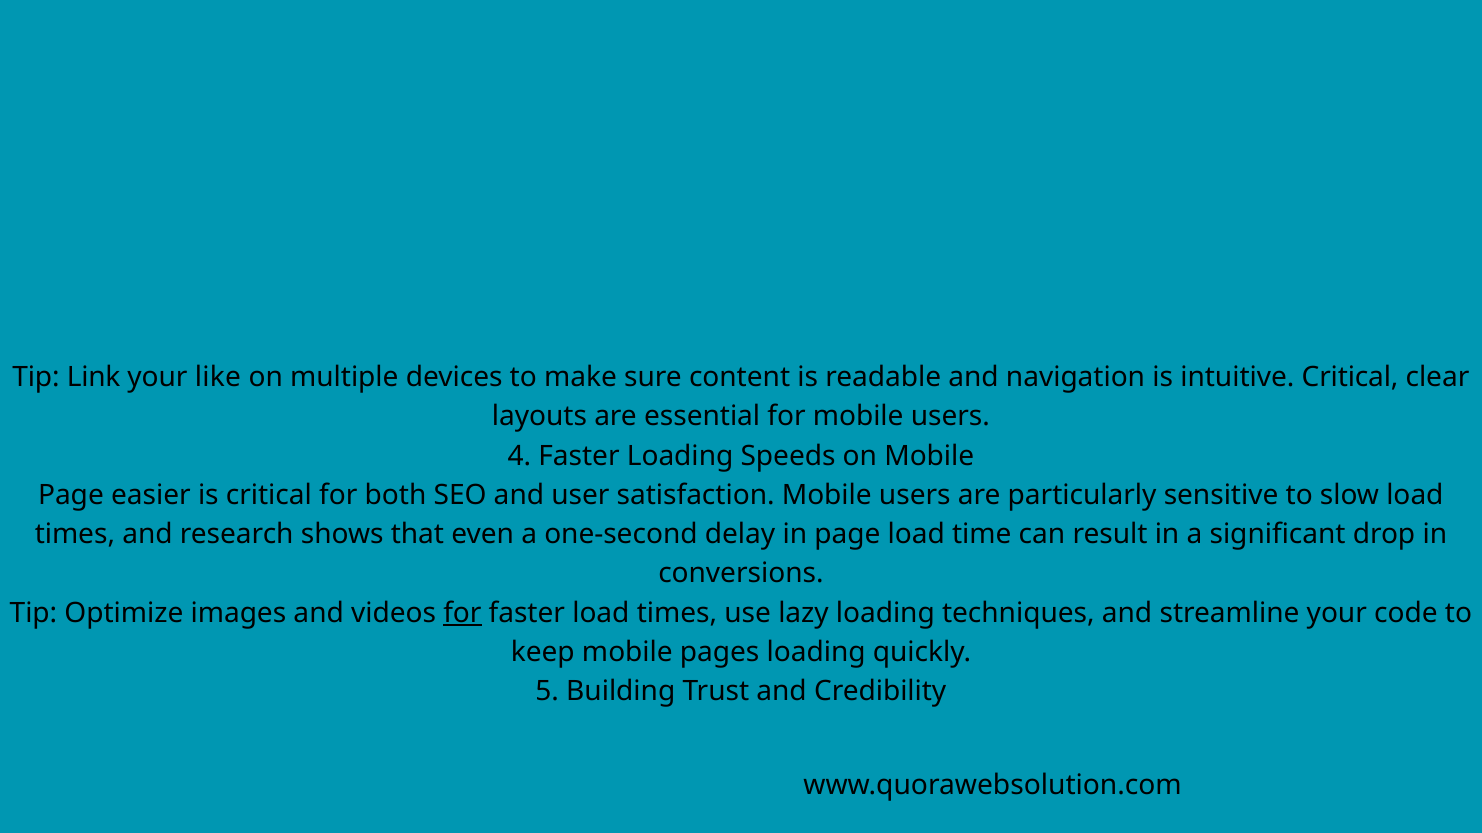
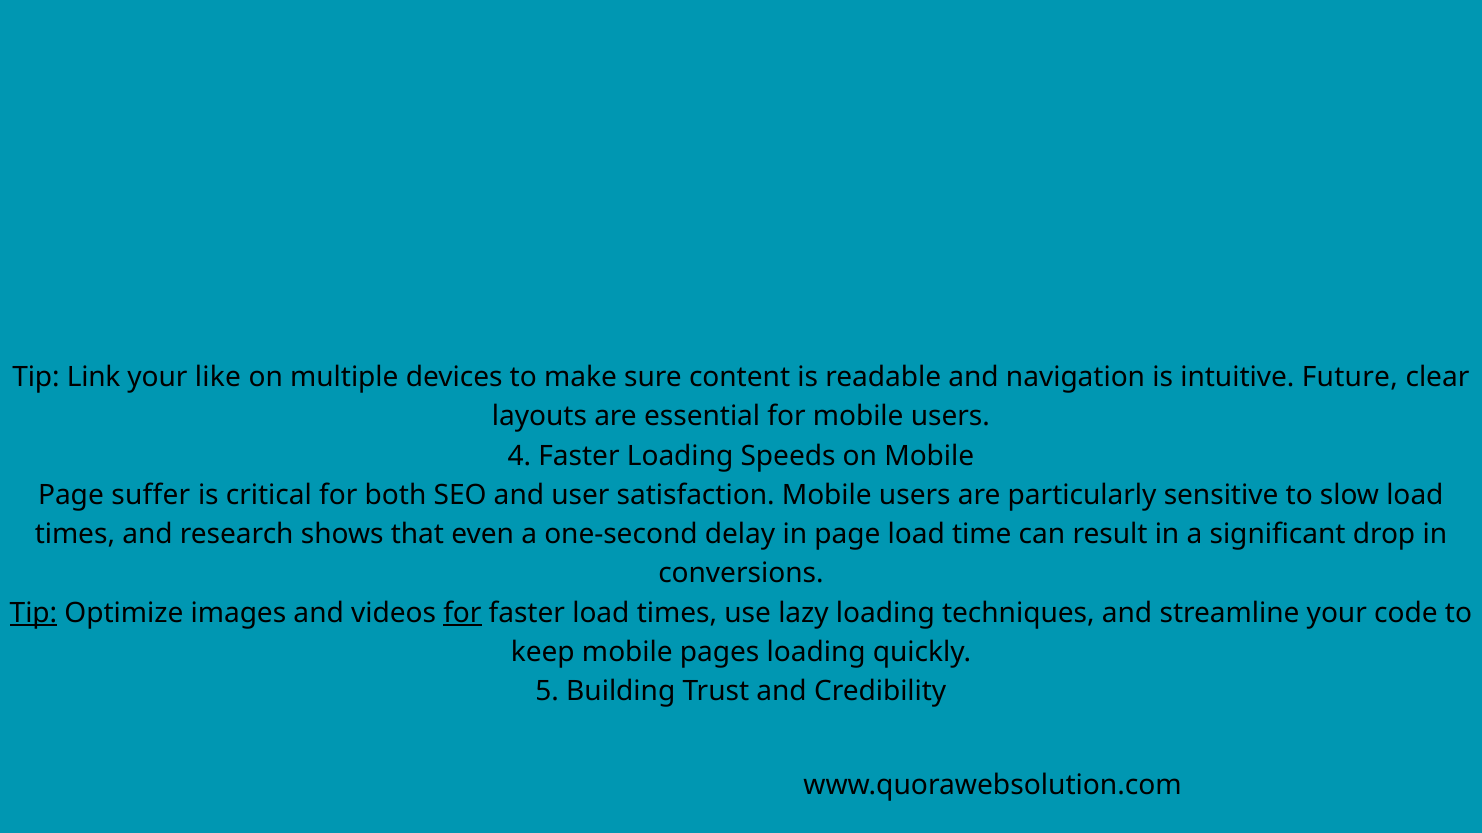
intuitive Critical: Critical -> Future
easier: easier -> suffer
Tip at (33, 613) underline: none -> present
